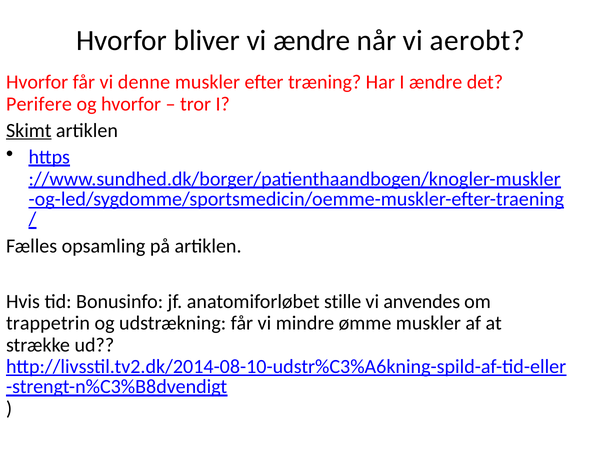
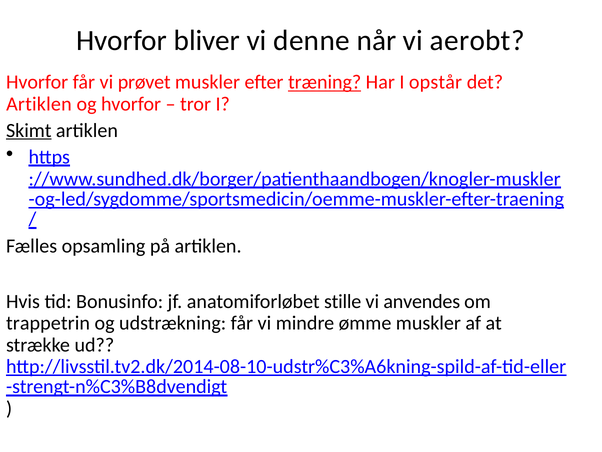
vi ændre: ændre -> denne
denne: denne -> prøvet
træning underline: none -> present
I ændre: ændre -> opstår
Perifere at (39, 104): Perifere -> Artiklen
